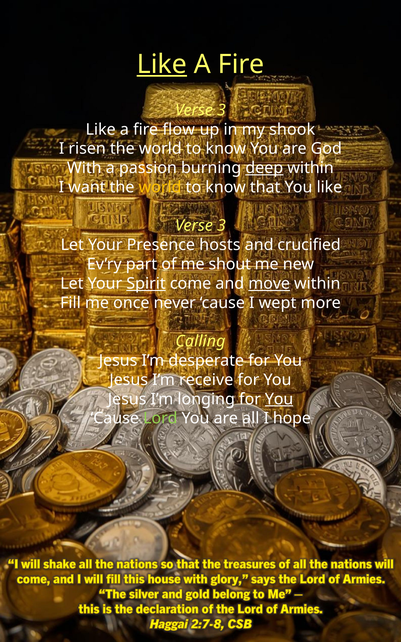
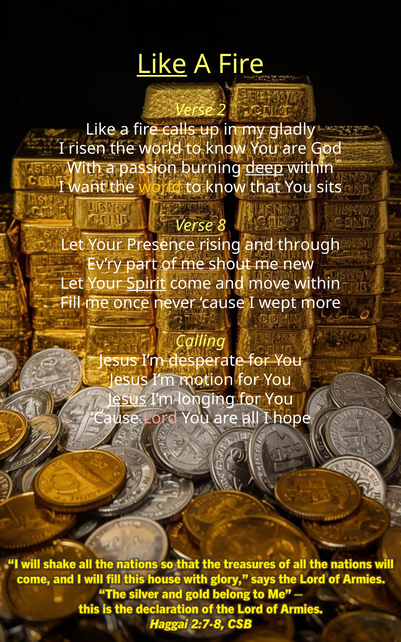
3 at (221, 110): 3 -> 2
flow: flow -> calls
shook: shook -> gladly
You like: like -> sits
3 at (221, 226): 3 -> 8
hosts: hosts -> rising
crucified: crucified -> through
move underline: present -> none
receive: receive -> motion
Jesus at (127, 399) underline: none -> present
You at (279, 399) underline: present -> none
Lord colour: light green -> pink
